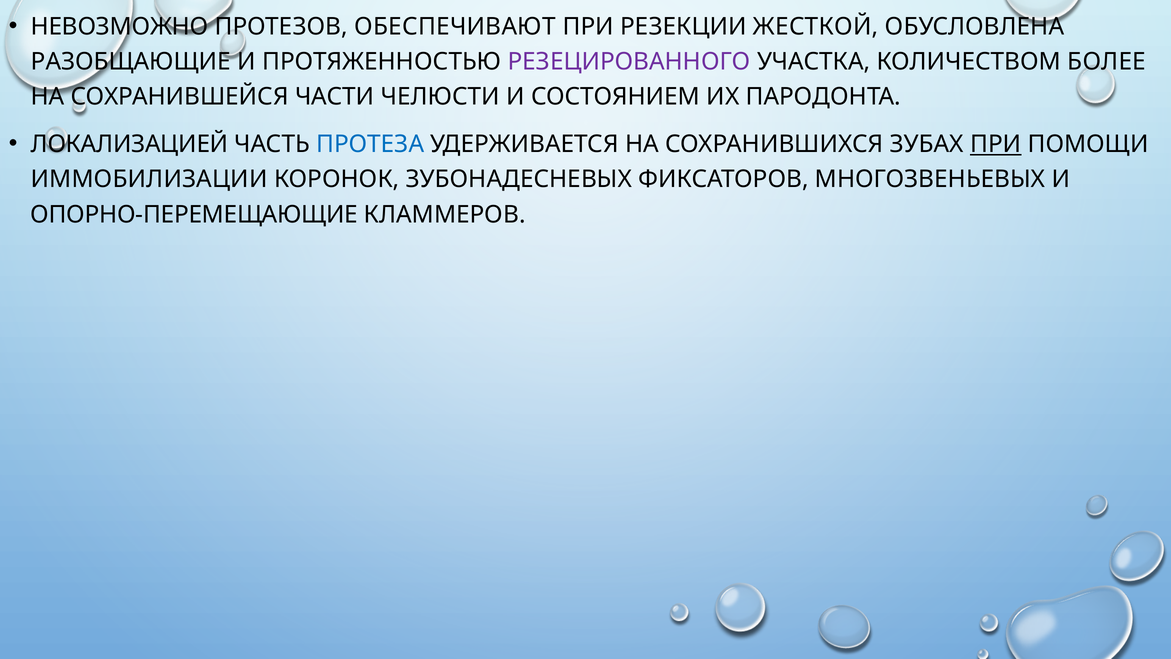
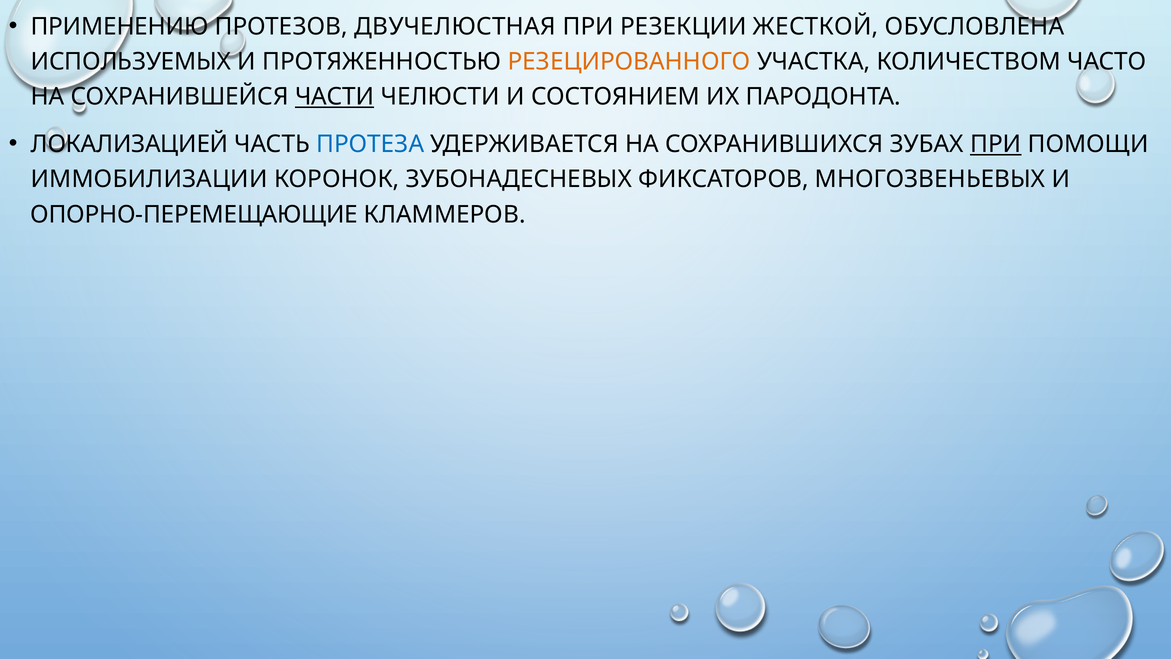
НЕВОЗМОЖНО: НЕВОЗМОЖНО -> ПРИМЕНЕНИЮ
ОБЕСПЕЧИВАЮТ: ОБЕСПЕЧИВАЮТ -> ДВУЧЕЛЮСТНАЯ
РАЗОБЩАЮЩИЕ: РАЗОБЩАЮЩИЕ -> ИСПОЛЬЗУЕМЫХ
РЕЗЕЦИРОВАННОГО colour: purple -> orange
БОЛЕЕ: БОЛЕЕ -> ЧАСТО
ЧАСТИ underline: none -> present
